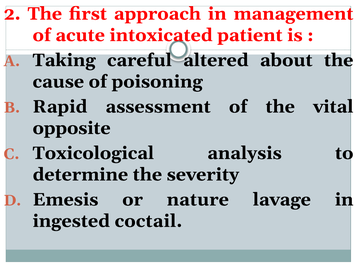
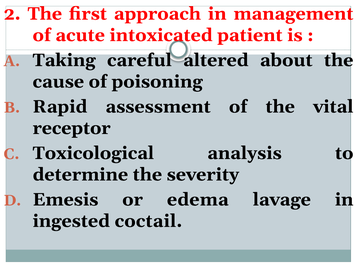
opposite: opposite -> receptor
nature: nature -> edema
